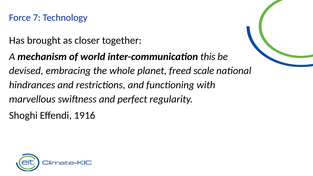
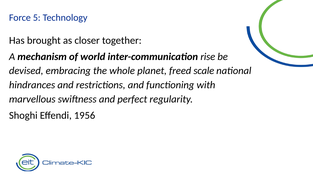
7: 7 -> 5
this: this -> rise
1916: 1916 -> 1956
